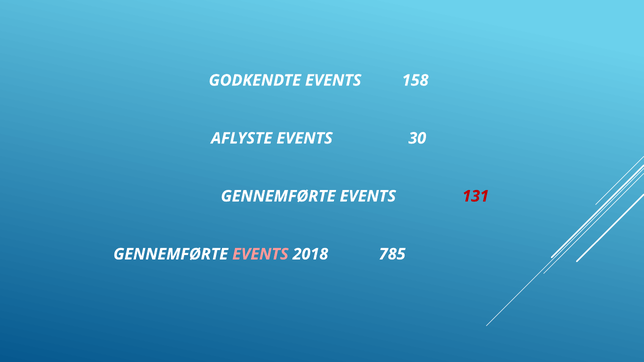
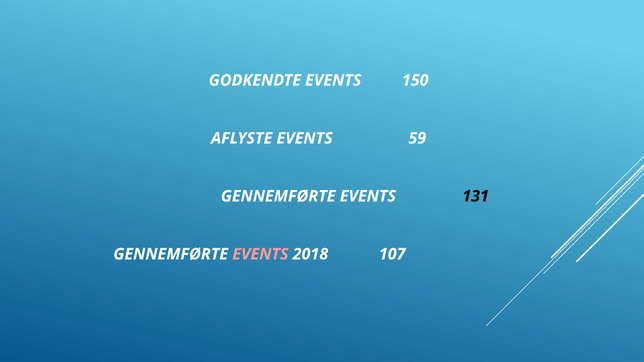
158: 158 -> 150
30: 30 -> 59
131 colour: red -> black
785: 785 -> 107
